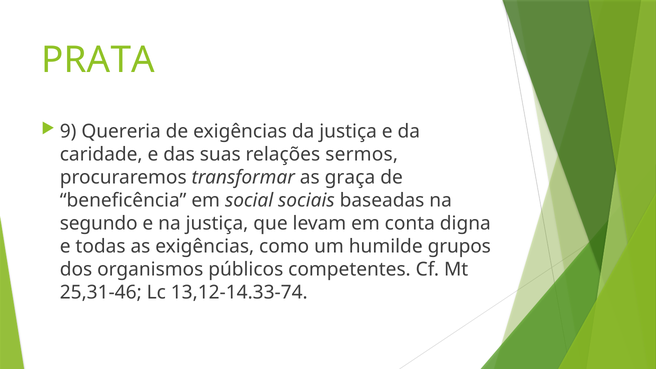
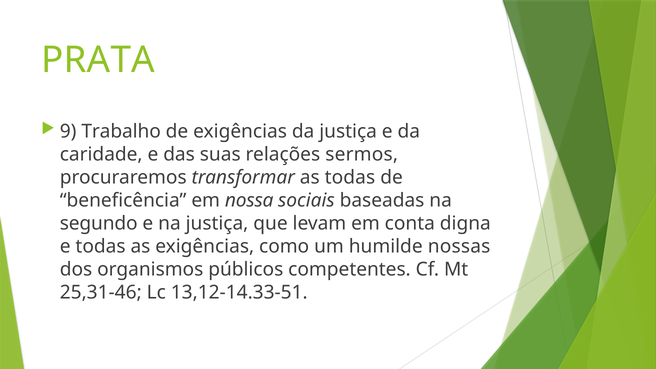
Quereria: Quereria -> Trabalho
as graça: graça -> todas
social: social -> nossa
grupos: grupos -> nossas
13,12-14.33-74: 13,12-14.33-74 -> 13,12-14.33-51
